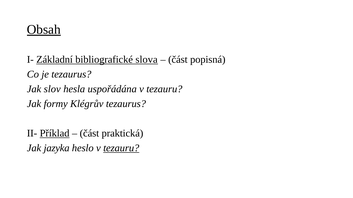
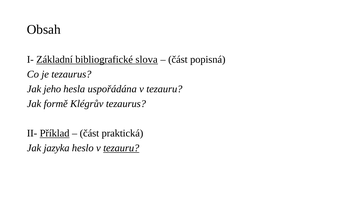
Obsah underline: present -> none
slov: slov -> jeho
formy: formy -> formě
